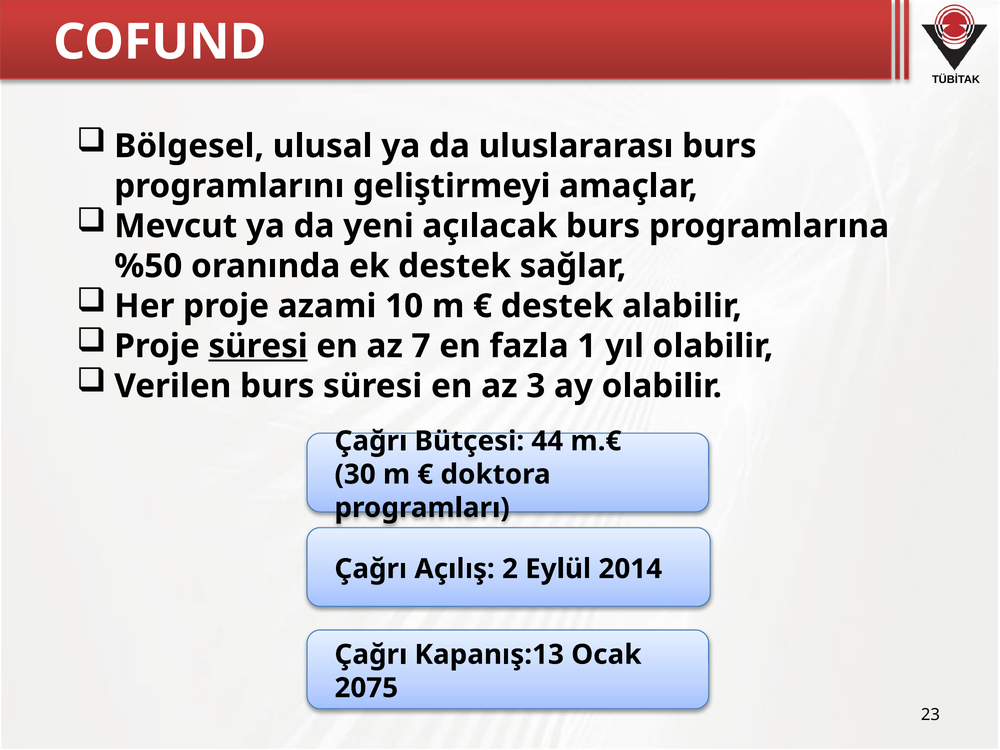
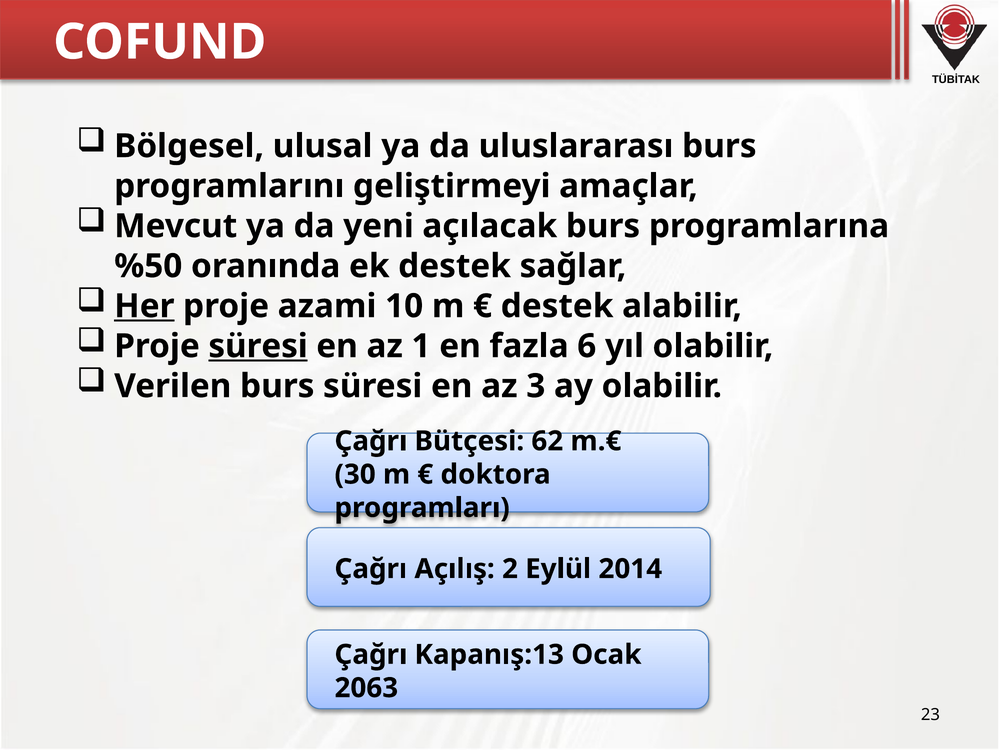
Her underline: none -> present
7: 7 -> 1
1: 1 -> 6
44: 44 -> 62
2075: 2075 -> 2063
